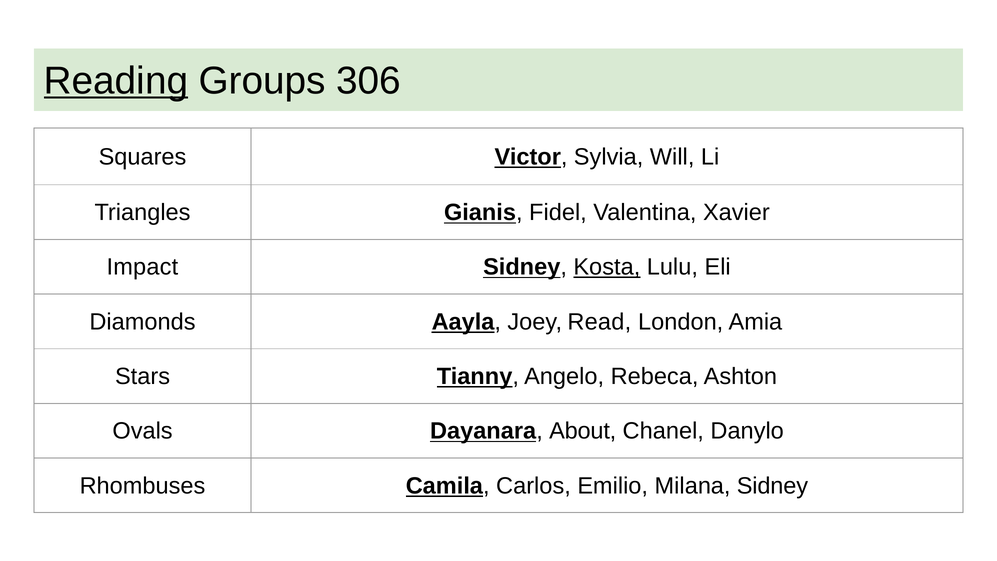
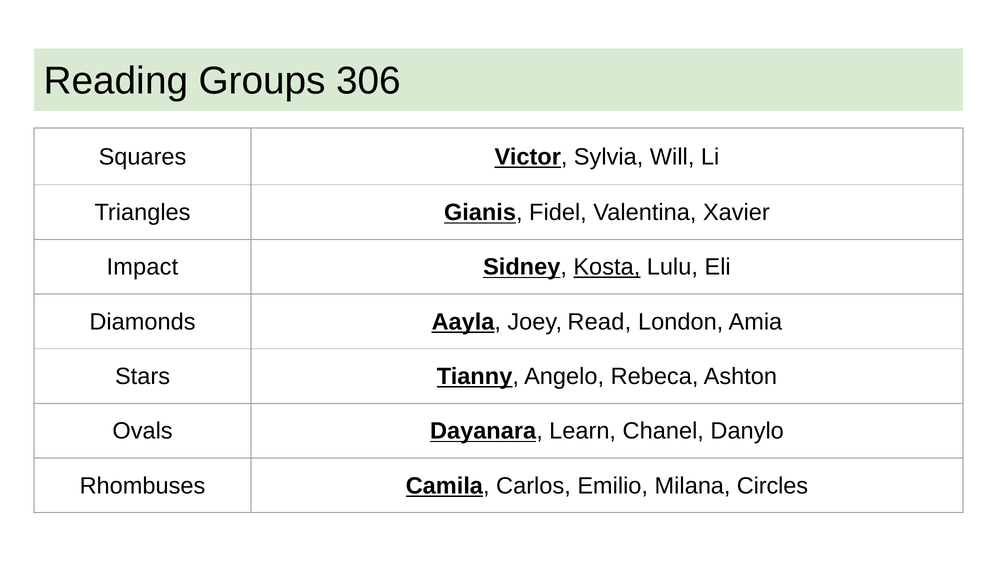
Reading underline: present -> none
About: About -> Learn
Milana Sidney: Sidney -> Circles
